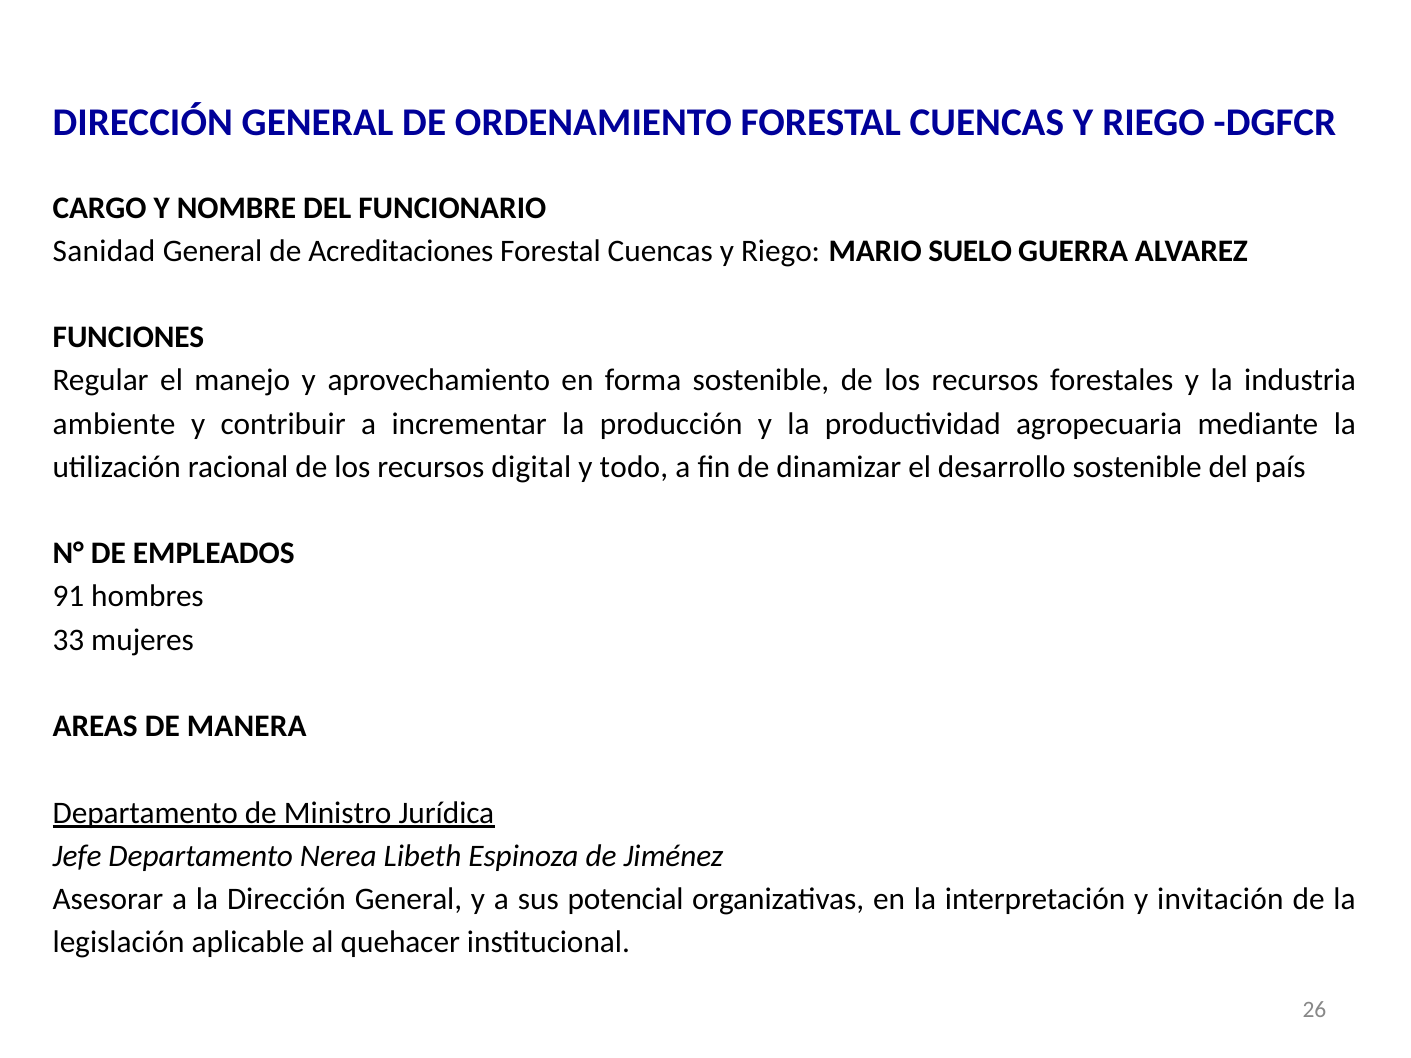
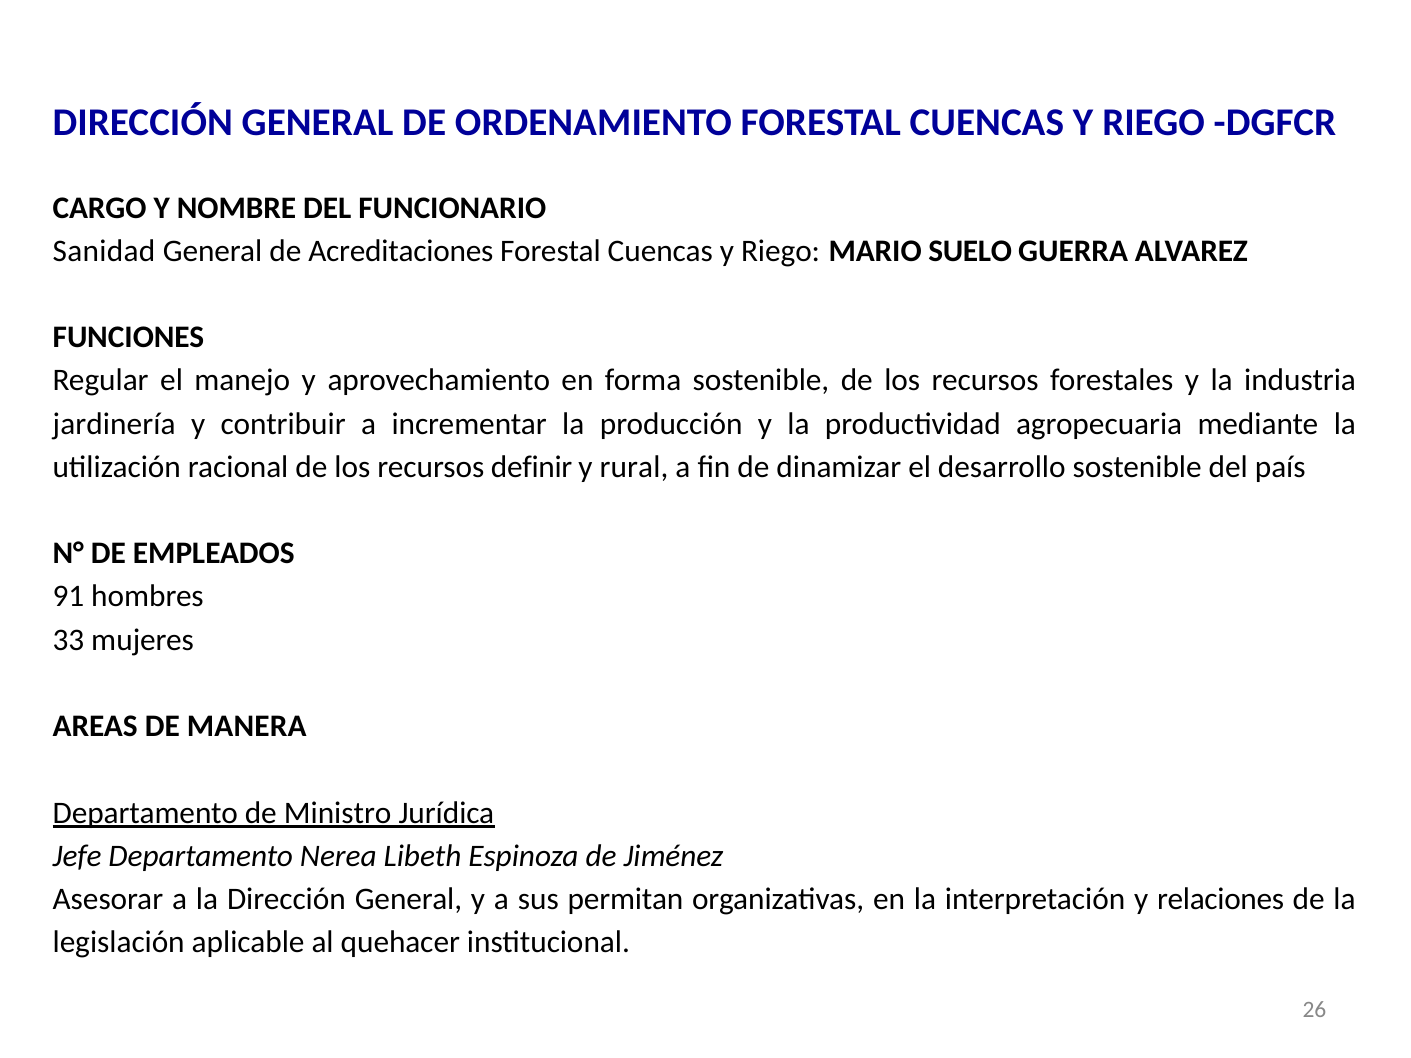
ambiente: ambiente -> jardinería
digital: digital -> definir
todo: todo -> rural
potencial: potencial -> permitan
invitación: invitación -> relaciones
